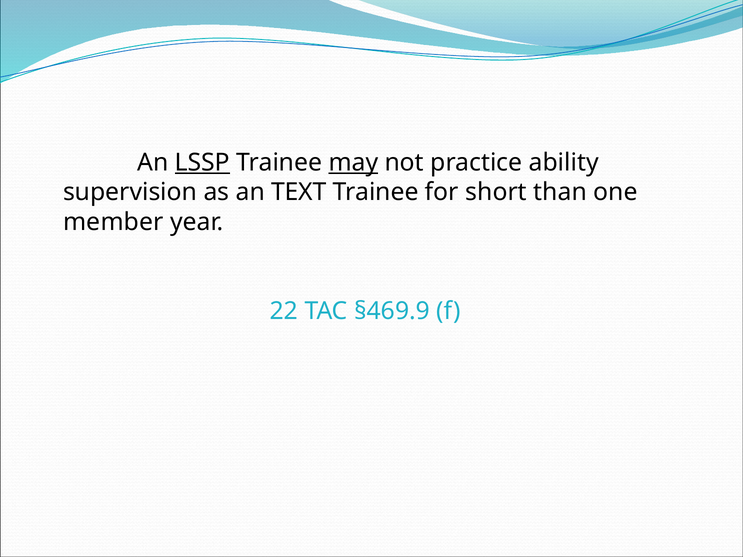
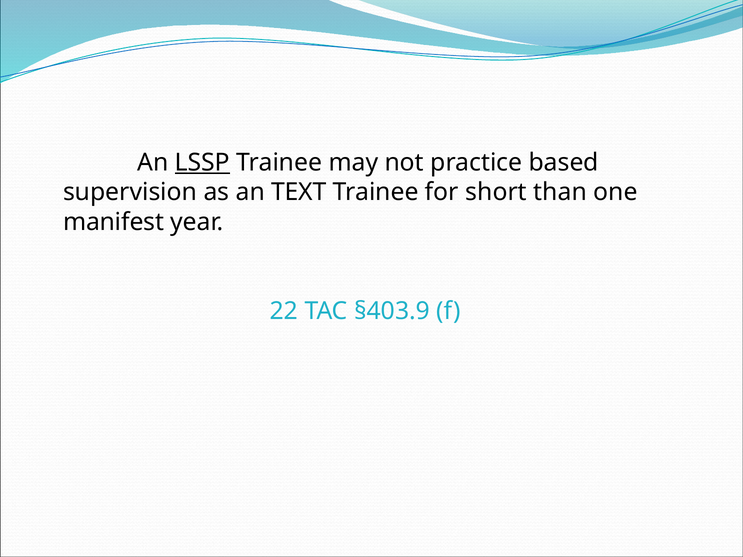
may underline: present -> none
ability: ability -> based
member: member -> manifest
§469.9: §469.9 -> §403.9
